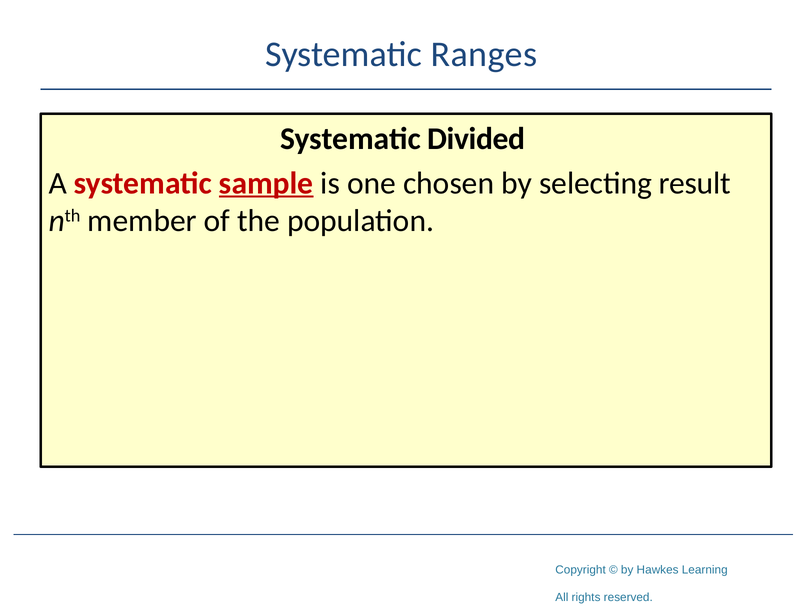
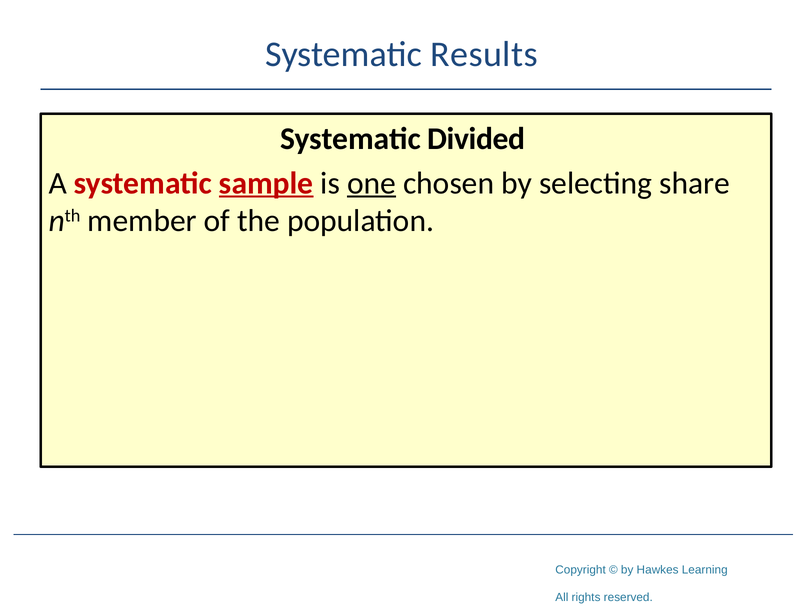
Ranges: Ranges -> Results
one underline: none -> present
result: result -> share
